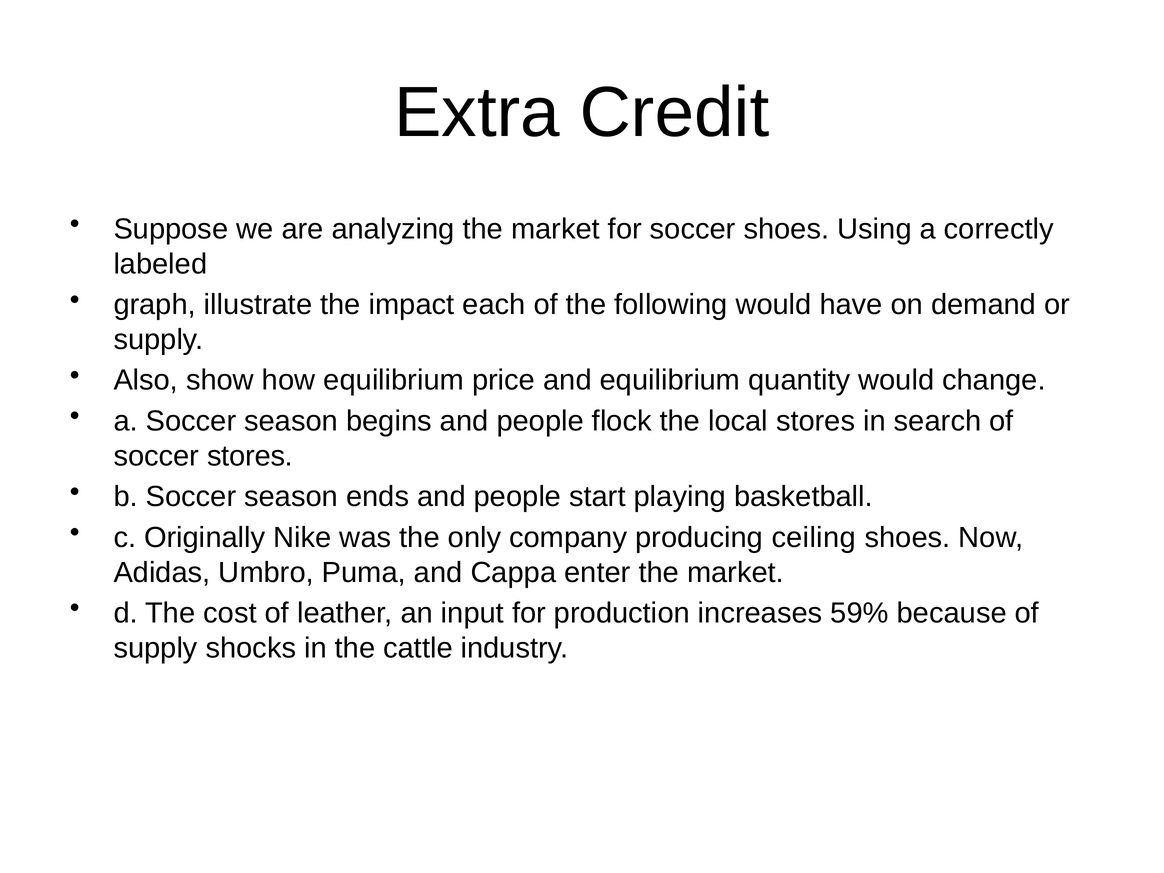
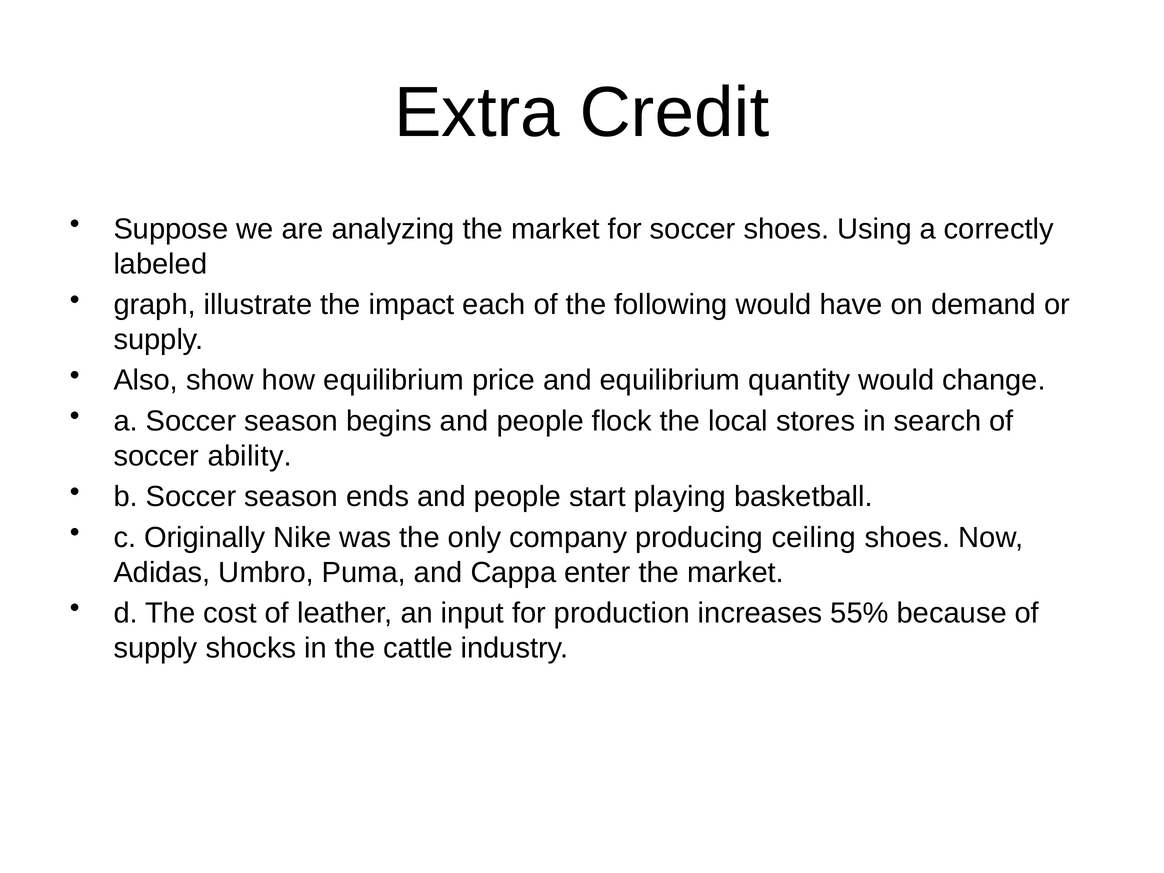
soccer stores: stores -> ability
59%: 59% -> 55%
